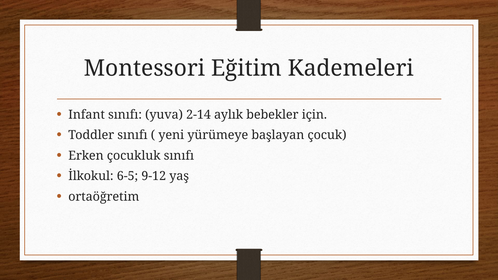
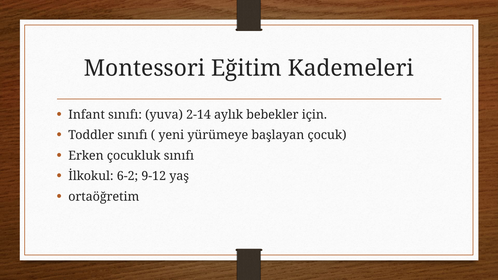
6-5: 6-5 -> 6-2
